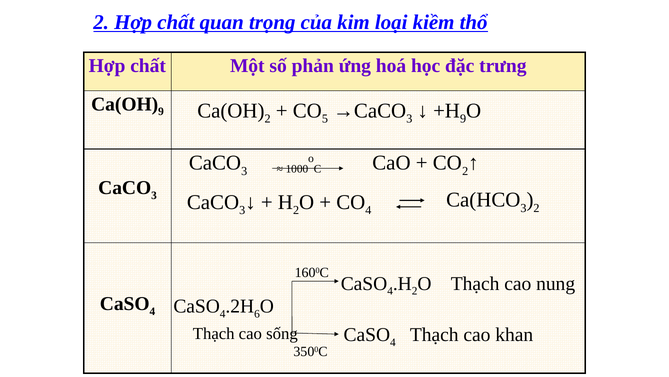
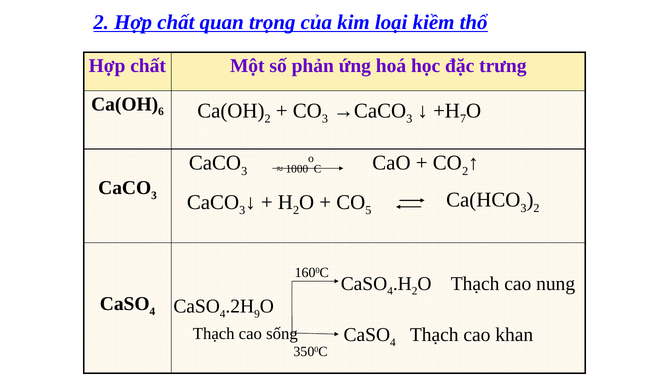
9 at (161, 111): 9 -> 6
5 at (325, 119): 5 -> 3
9 at (463, 119): 9 -> 7
4 at (368, 210): 4 -> 5
6: 6 -> 9
